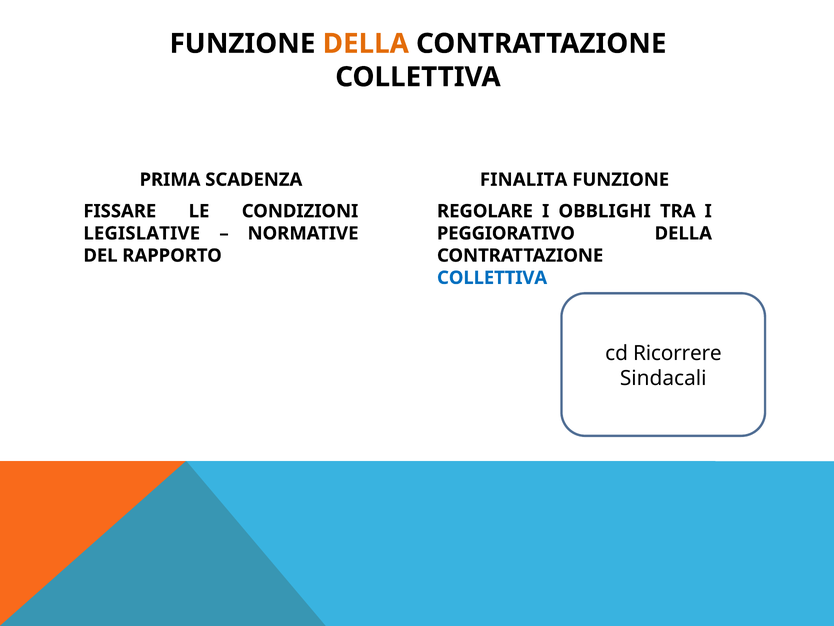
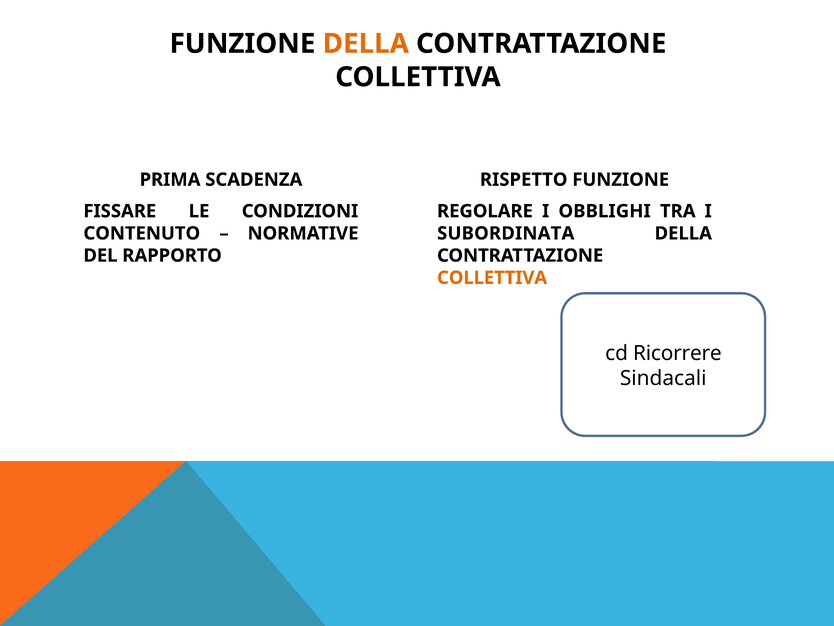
FINALITA: FINALITA -> RISPETTO
LEGISLATIVE: LEGISLATIVE -> CONTENUTO
PEGGIORATIVO: PEGGIORATIVO -> SUBORDINATA
COLLETTIVA at (492, 278) colour: blue -> orange
